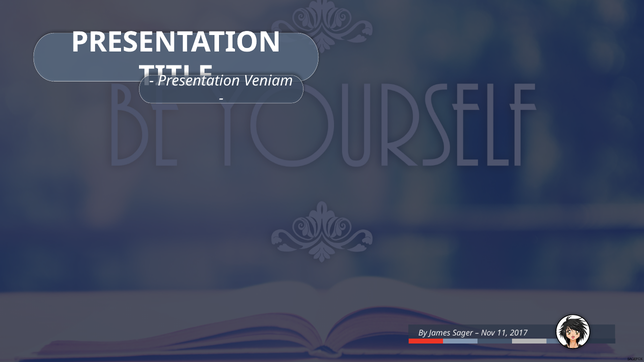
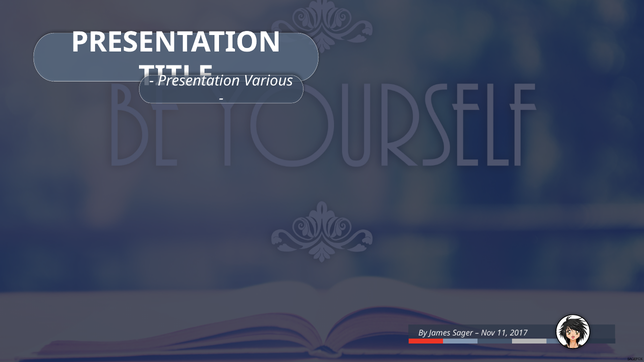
Veniam: Veniam -> Various
